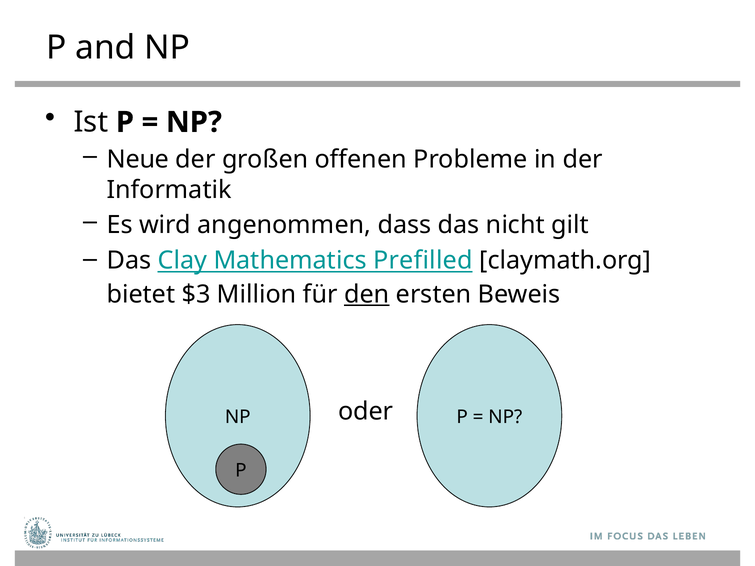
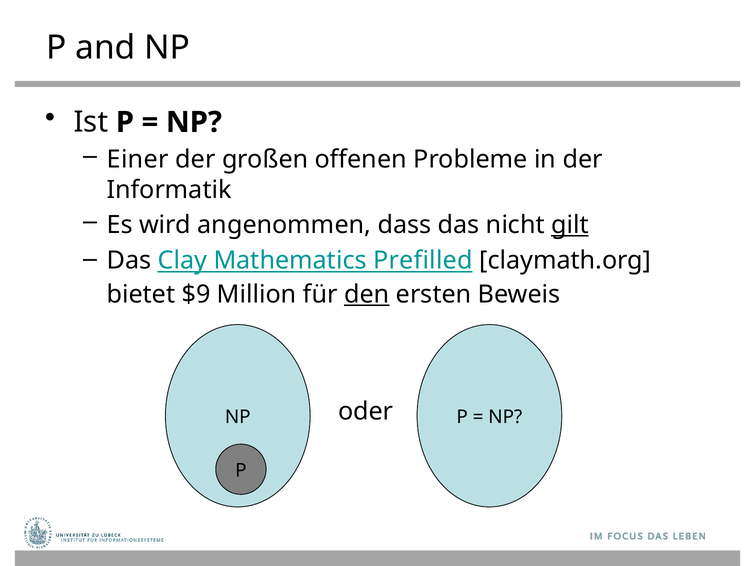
Neue: Neue -> Einer
gilt underline: none -> present
$3: $3 -> $9
